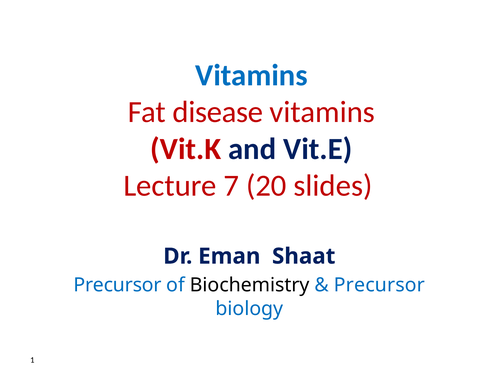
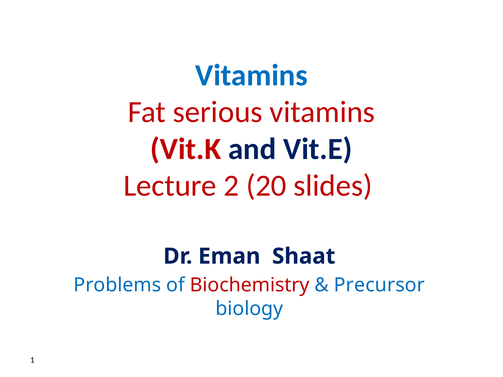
disease: disease -> serious
7: 7 -> 2
Precursor at (117, 285): Precursor -> Problems
Biochemistry colour: black -> red
